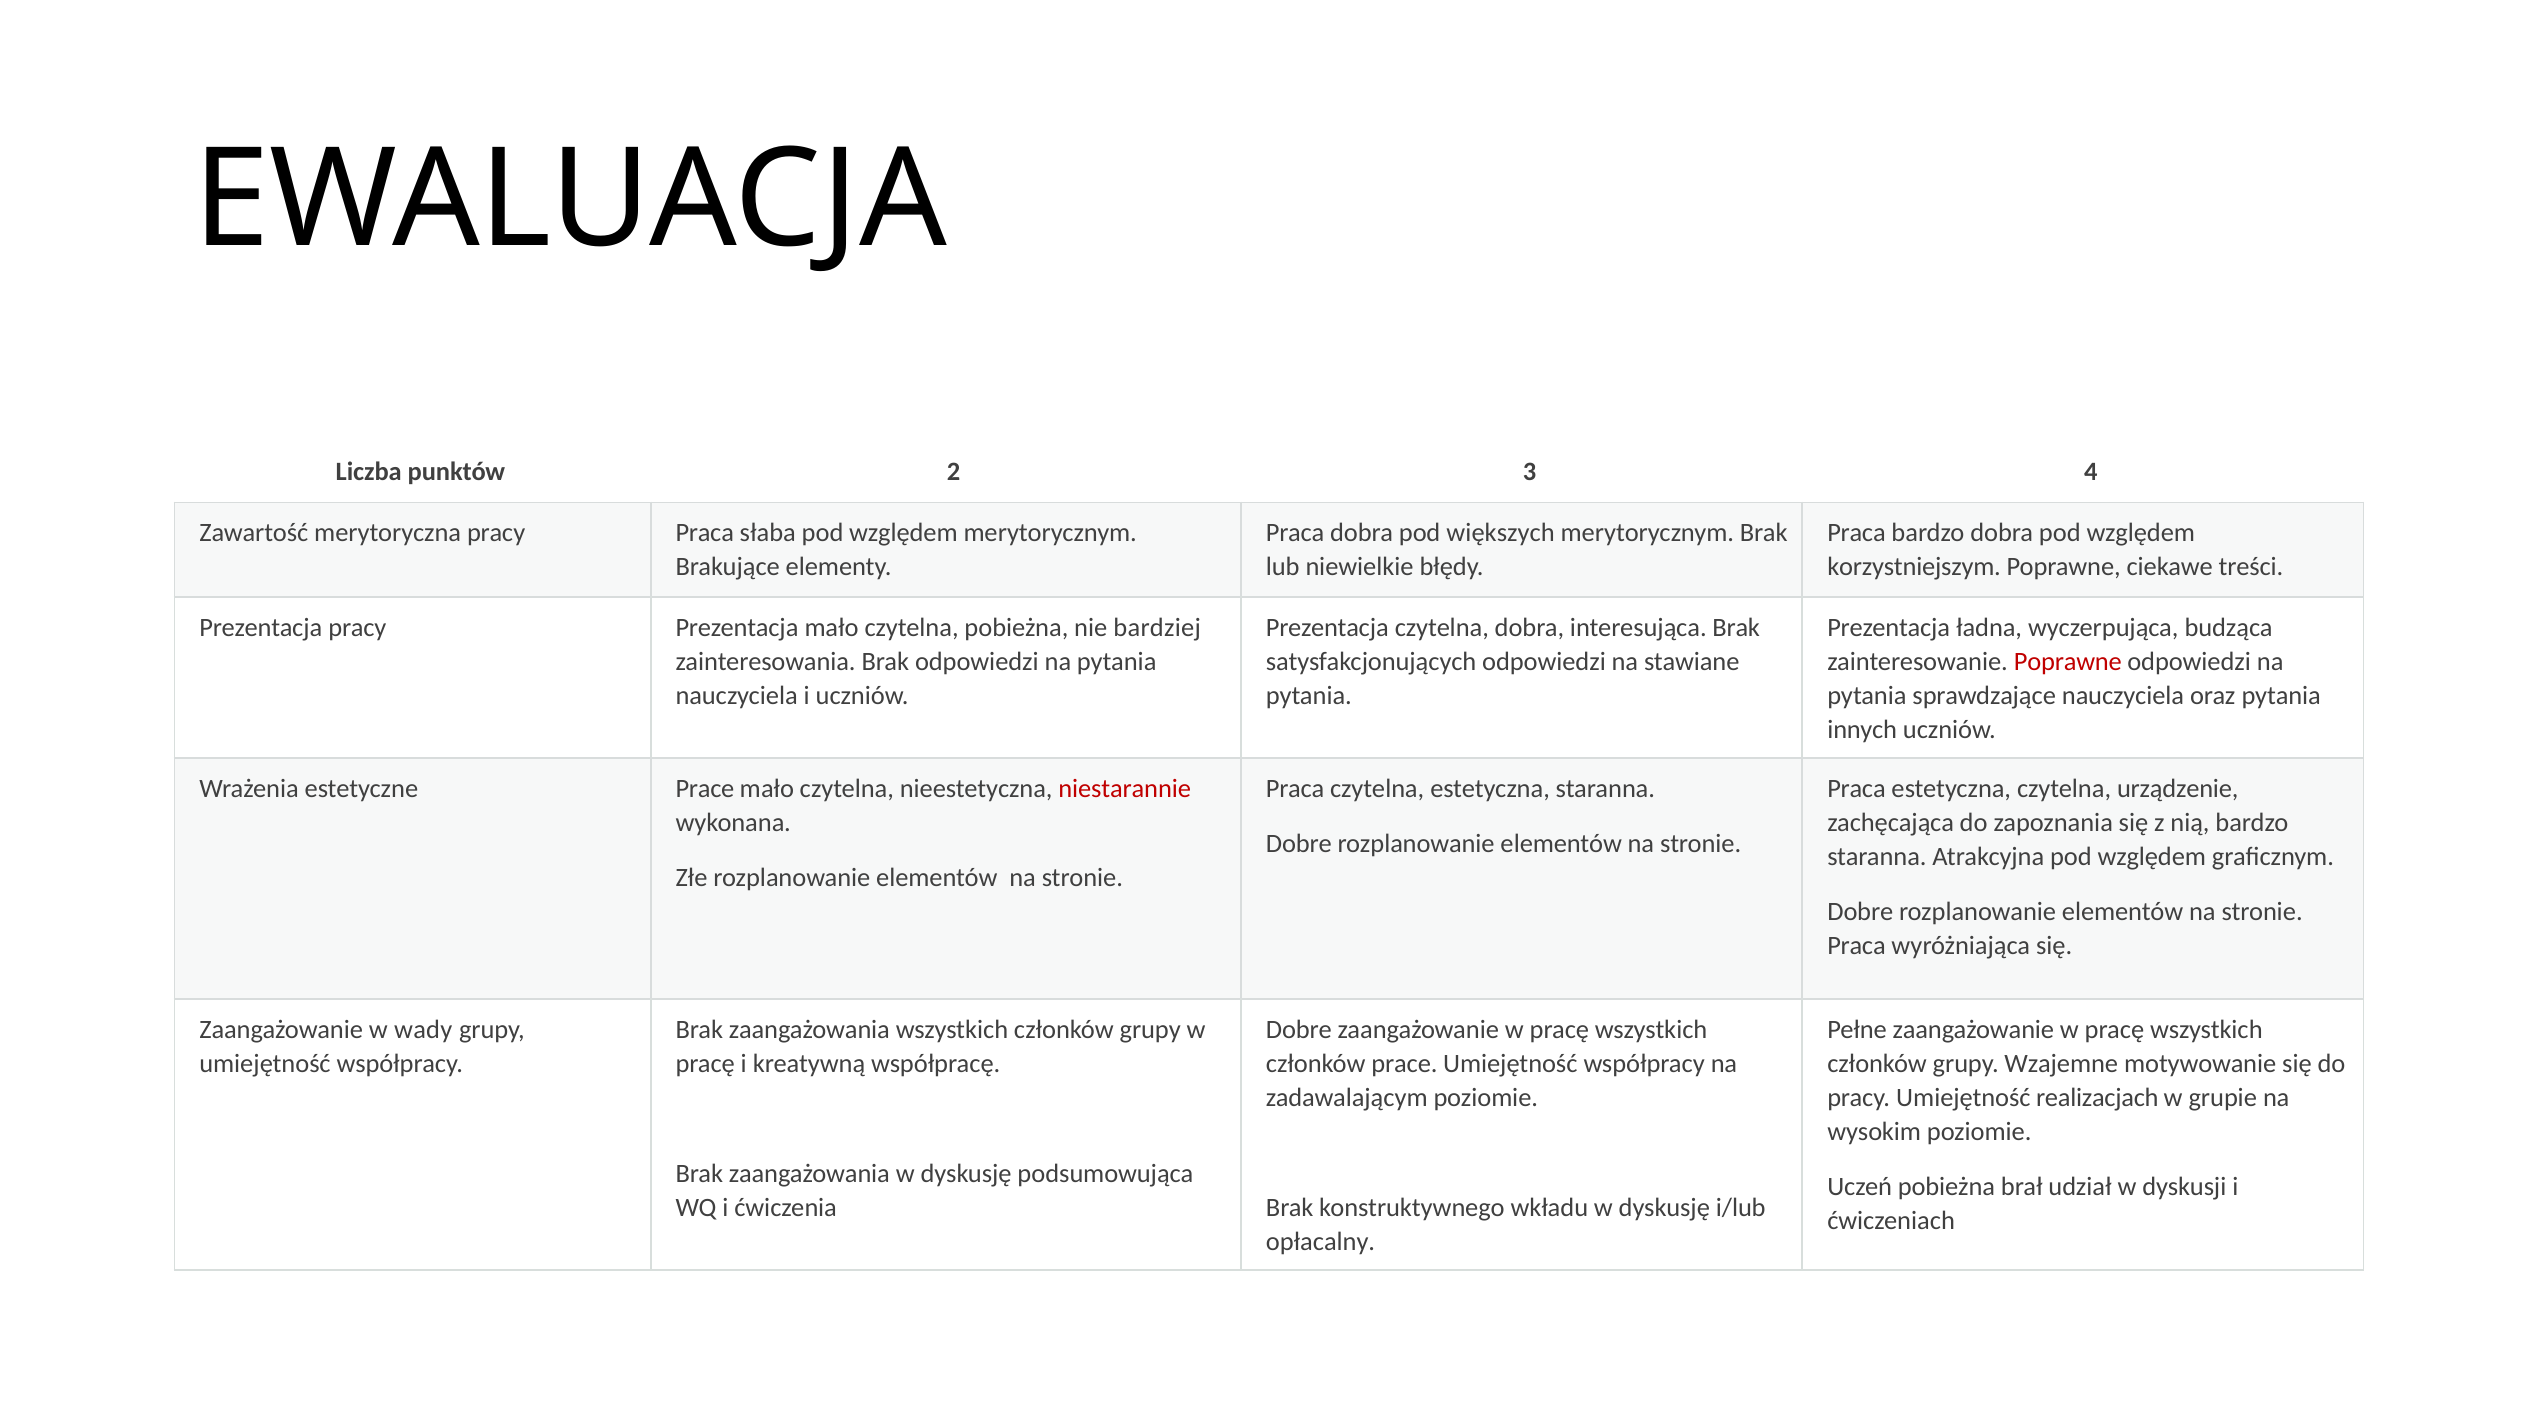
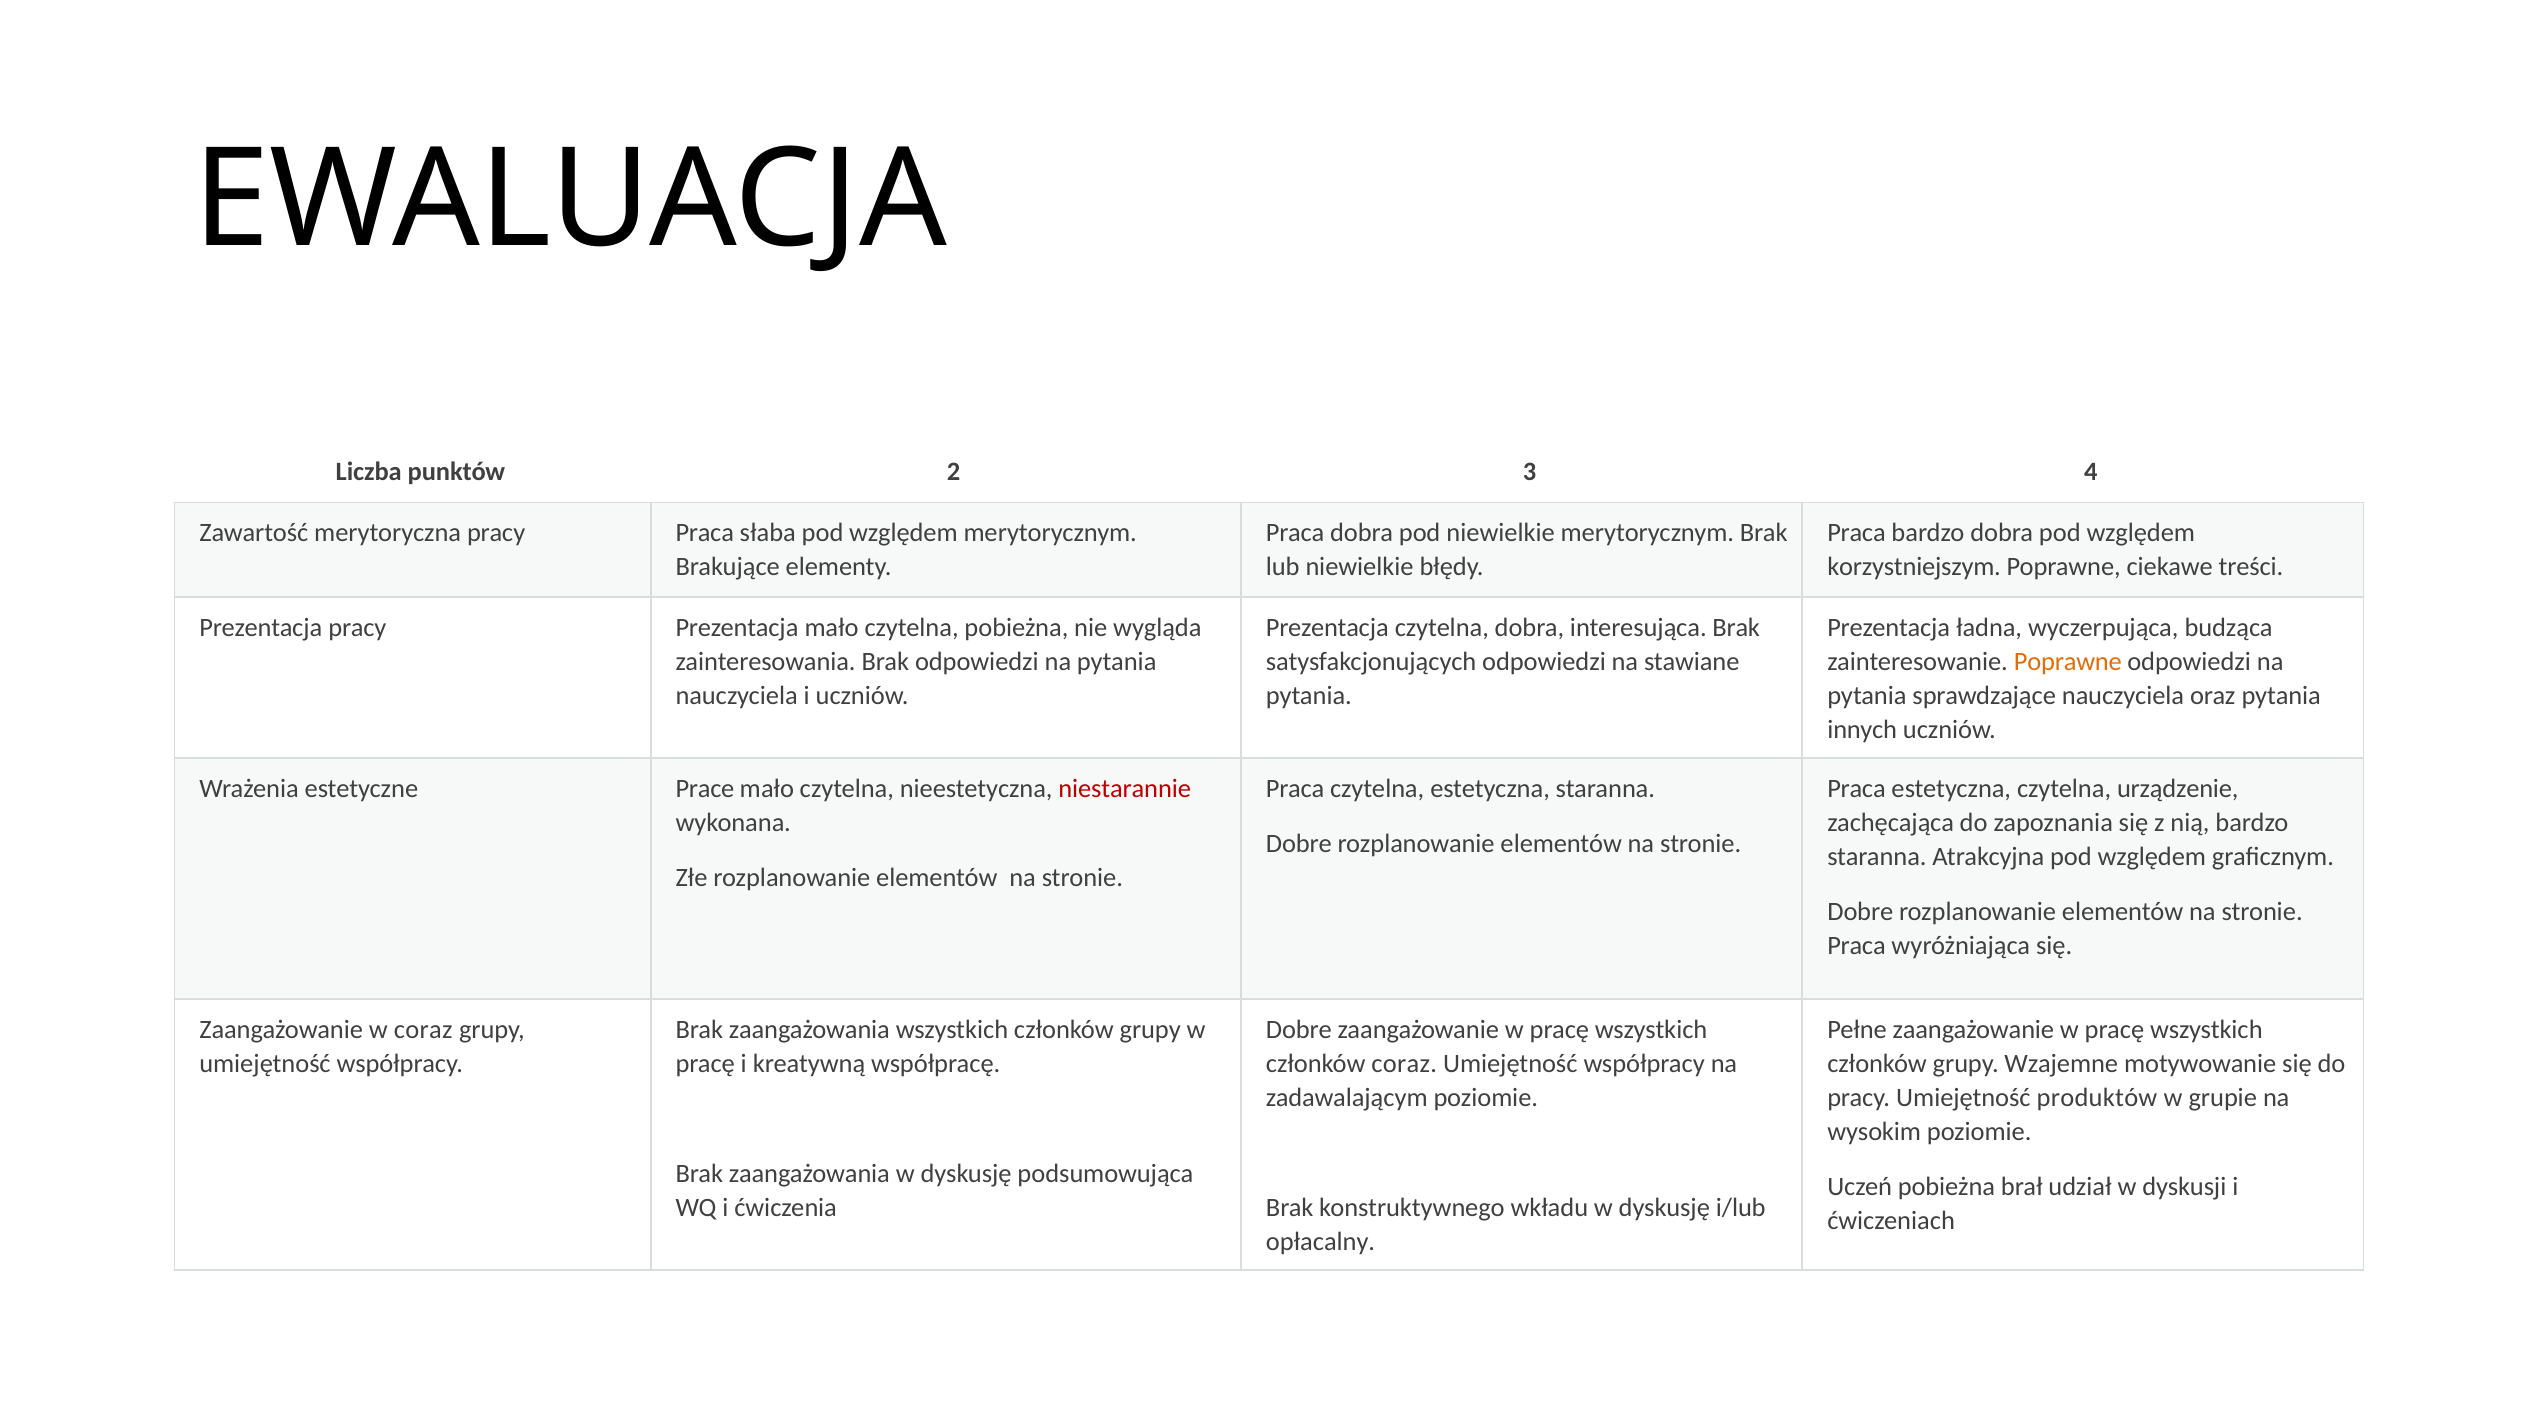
pod większych: większych -> niewielkie
bardziej: bardziej -> wygląda
Poprawne at (2068, 662) colour: red -> orange
w wady: wady -> coraz
członków prace: prace -> coraz
realizacjach: realizacjach -> produktów
